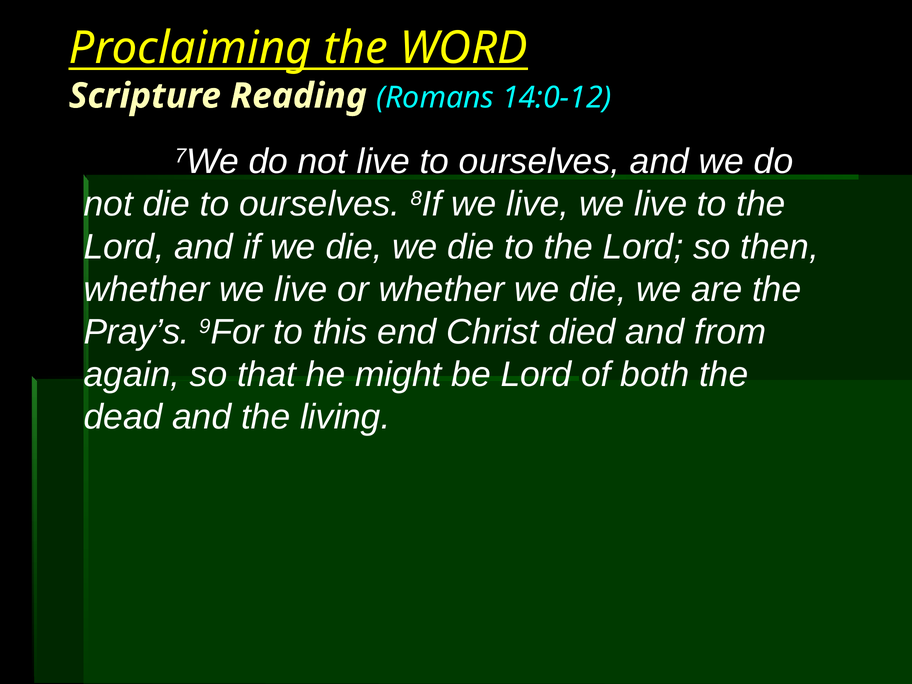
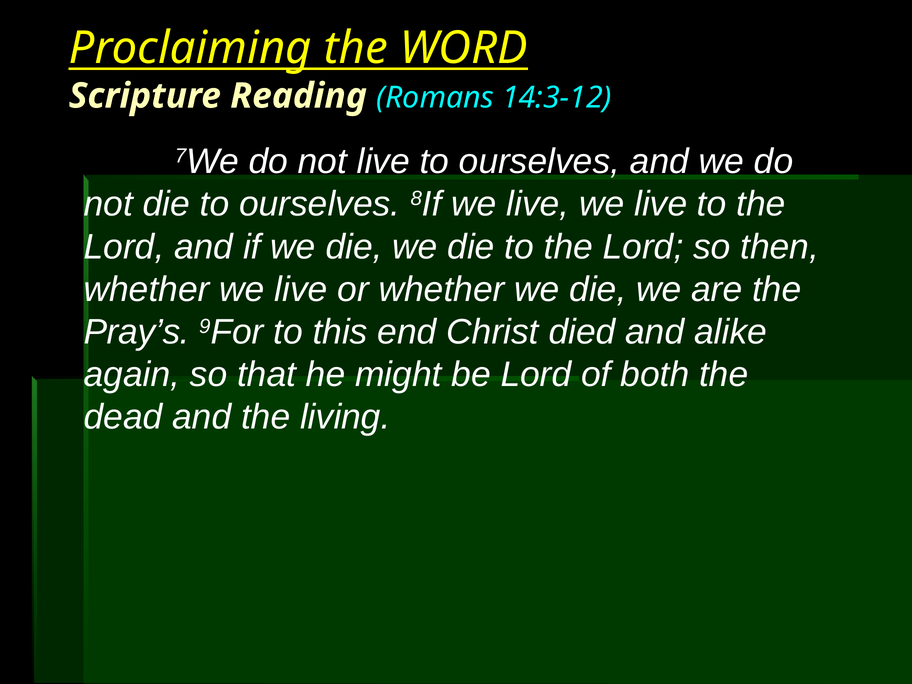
14:0-12: 14:0-12 -> 14:3-12
from: from -> alike
